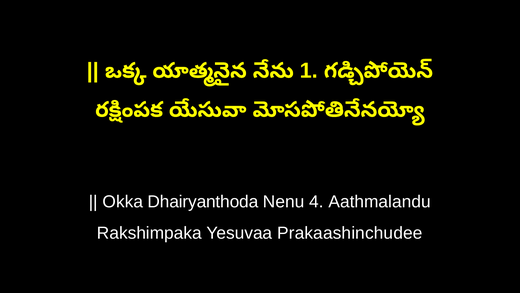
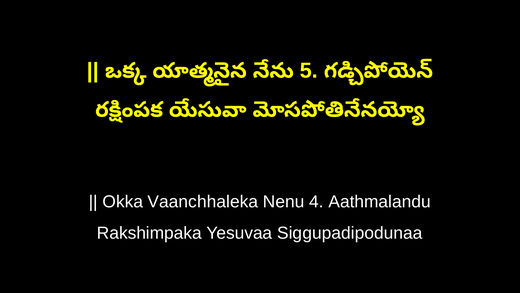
1: 1 -> 5
Dhairyanthoda: Dhairyanthoda -> Vaanchhaleka
Prakaashinchudee: Prakaashinchudee -> Siggupadipodunaa
